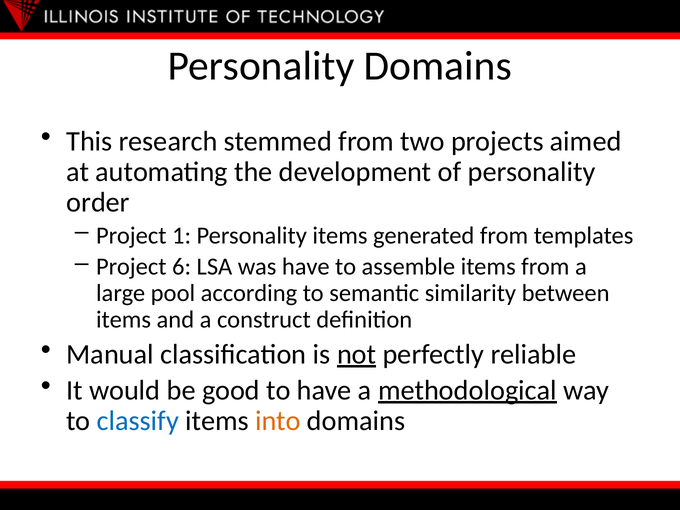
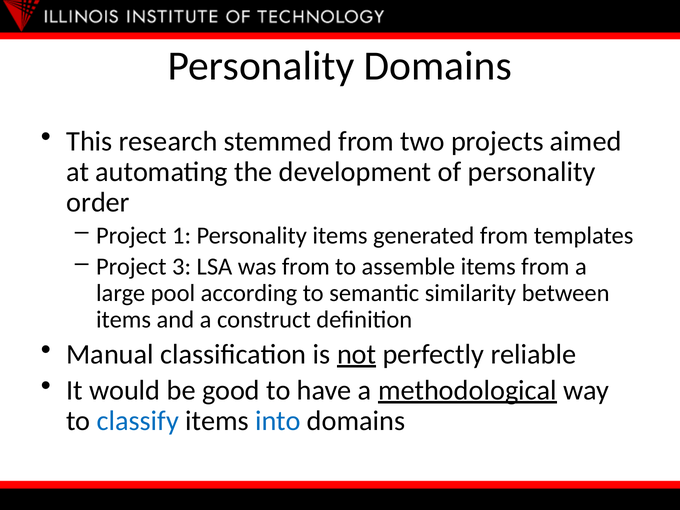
6: 6 -> 3
was have: have -> from
into colour: orange -> blue
